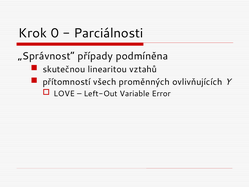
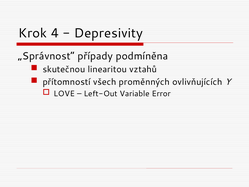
0: 0 -> 4
Parciálnosti: Parciálnosti -> Depresivity
